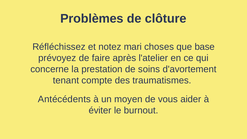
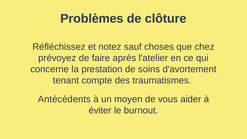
mari: mari -> sauf
base: base -> chez
